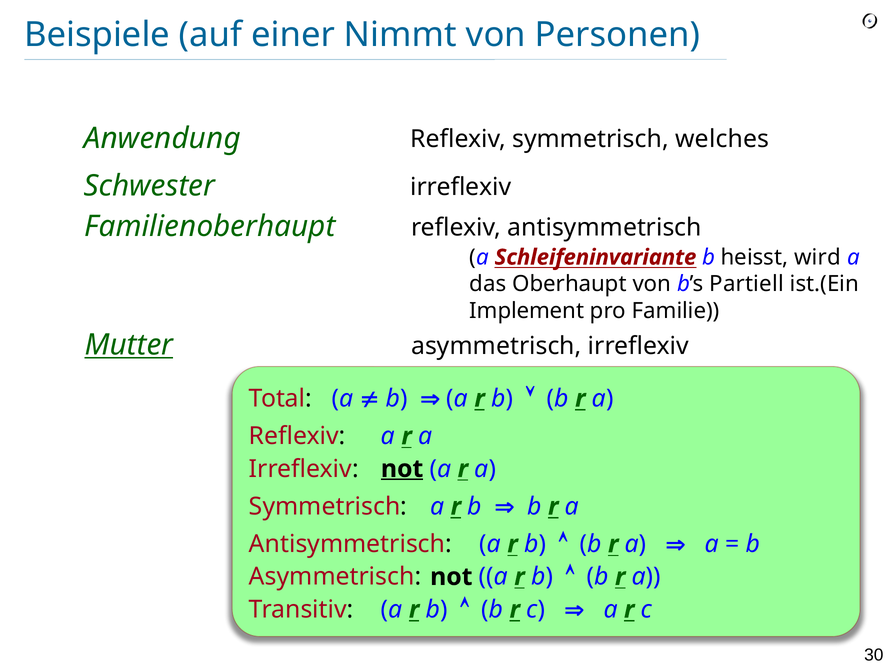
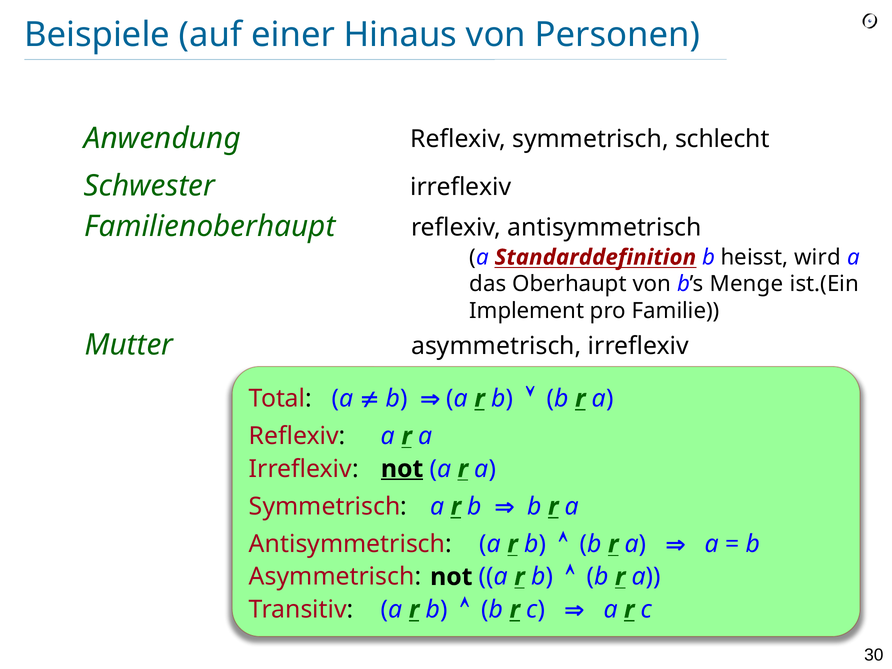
Nimmt: Nimmt -> Hinaus
welches: welches -> schlecht
Schleifeninvariante: Schleifeninvariante -> Standarddefinition
Partiell: Partiell -> Menge
Mutter underline: present -> none
